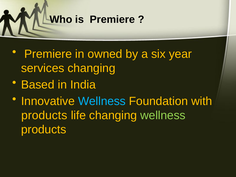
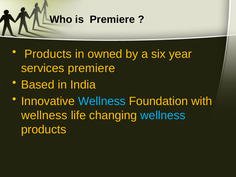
Premiere at (48, 54): Premiere -> Products
services changing: changing -> premiere
products at (44, 115): products -> wellness
wellness at (163, 115) colour: light green -> light blue
